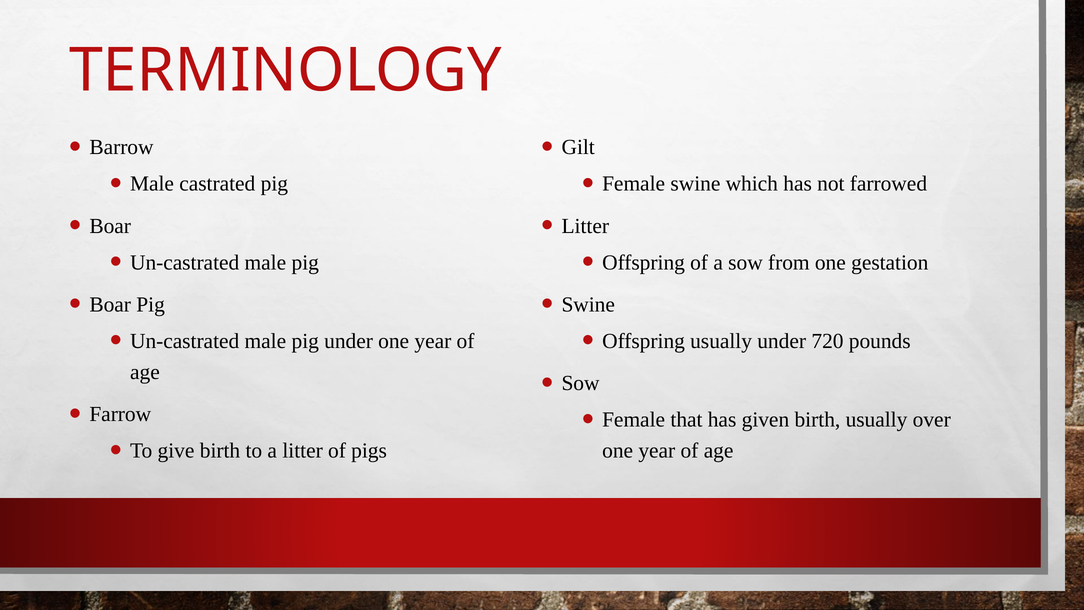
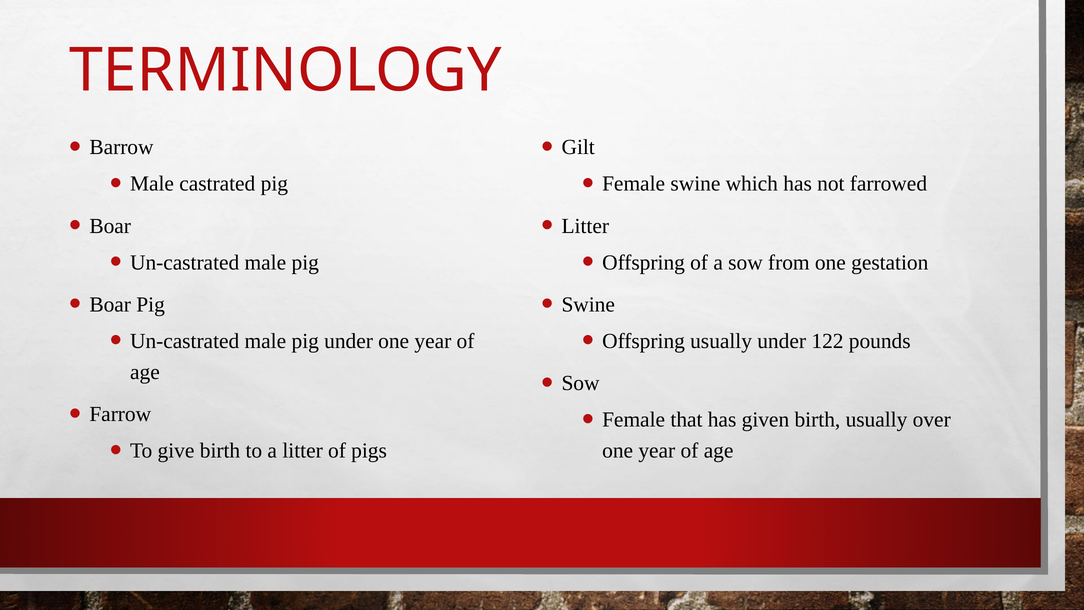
720: 720 -> 122
